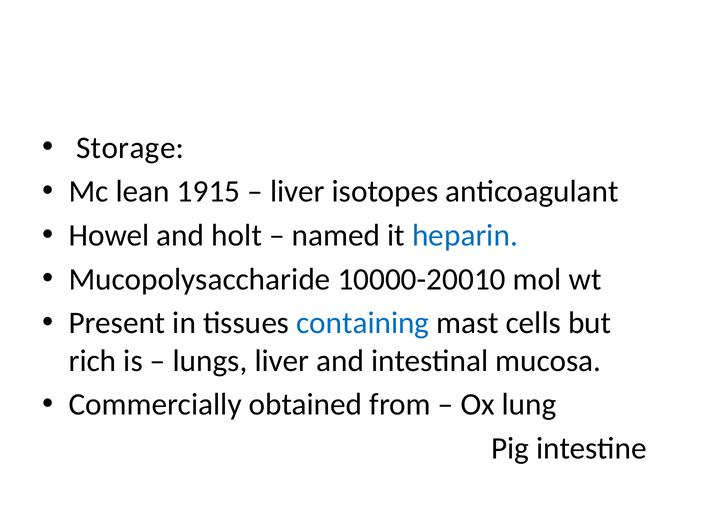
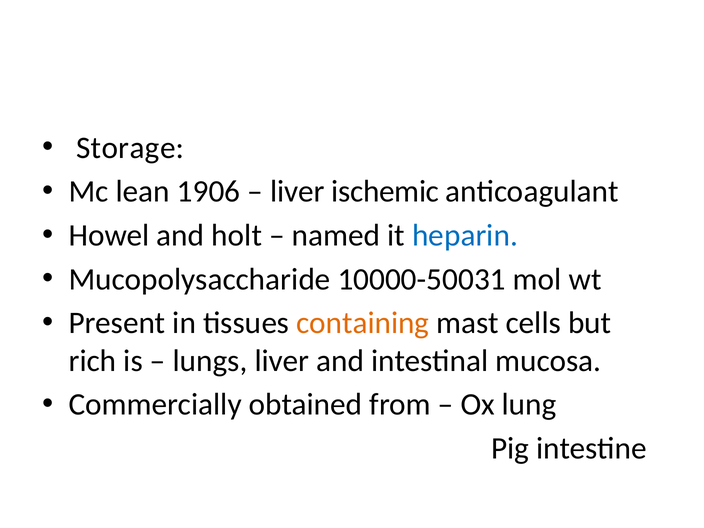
1915: 1915 -> 1906
isotopes: isotopes -> ischemic
10000-20010: 10000-20010 -> 10000-50031
containing colour: blue -> orange
